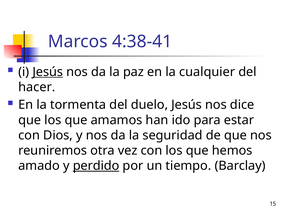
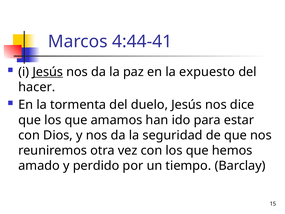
4:38-41: 4:38-41 -> 4:44-41
cualquier: cualquier -> expuesto
perdido underline: present -> none
